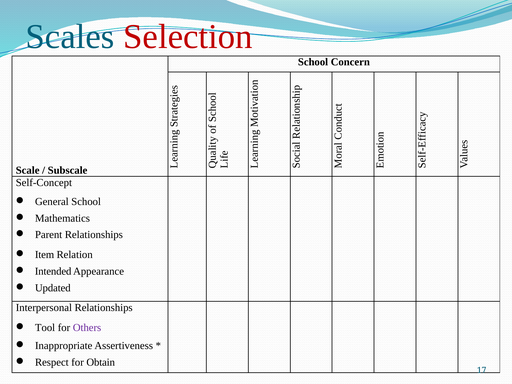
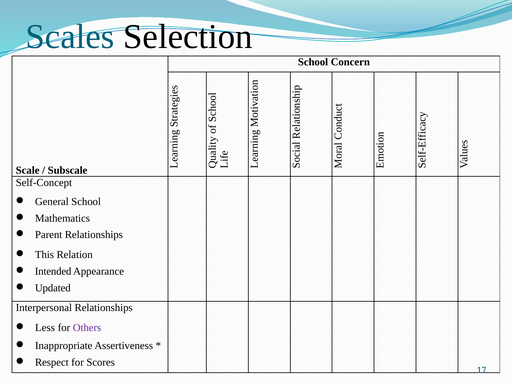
Selection colour: red -> black
Item: Item -> This
Tool: Tool -> Less
Obtain: Obtain -> Scores
